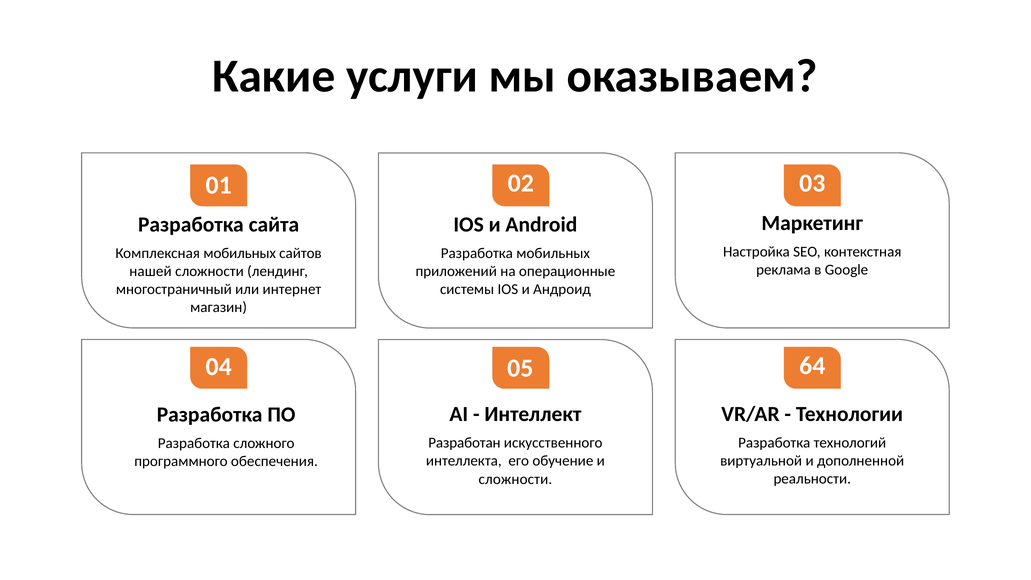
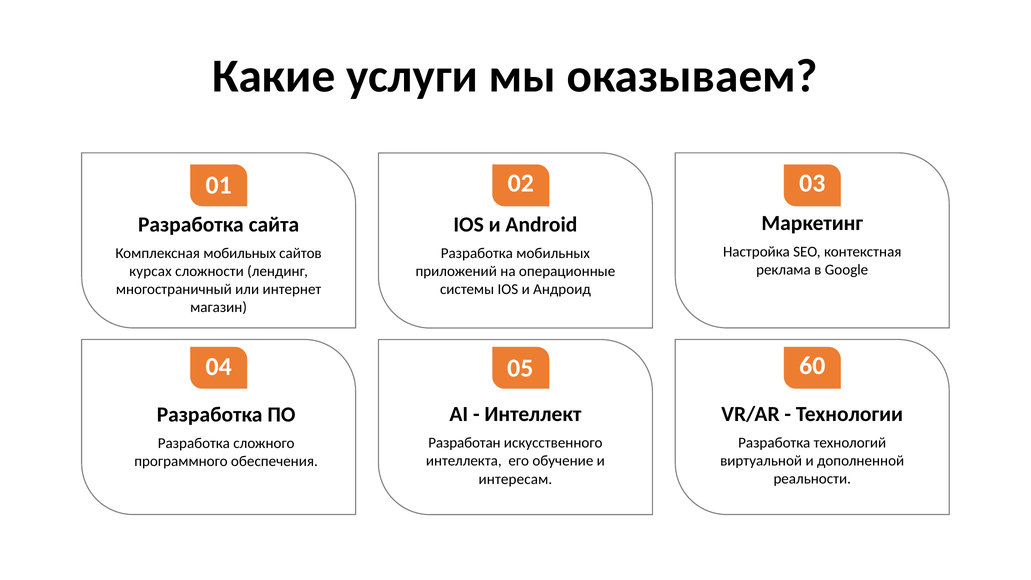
нашей: нашей -> курсах
64: 64 -> 60
сложности at (515, 479): сложности -> интересам
